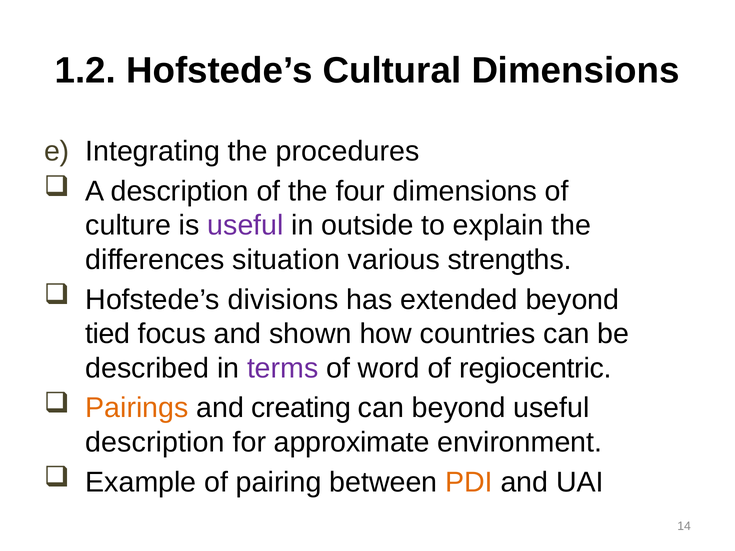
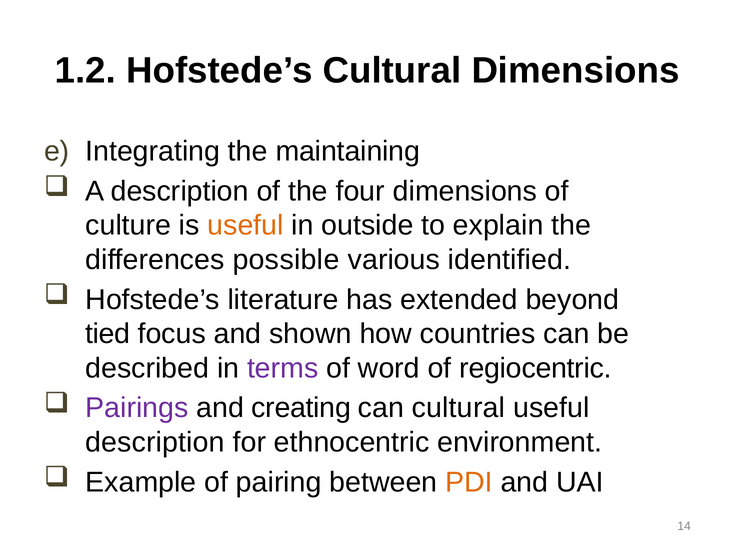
procedures: procedures -> maintaining
useful at (245, 226) colour: purple -> orange
situation: situation -> possible
strengths: strengths -> identified
divisions: divisions -> literature
Pairings colour: orange -> purple
can beyond: beyond -> cultural
approximate: approximate -> ethnocentric
